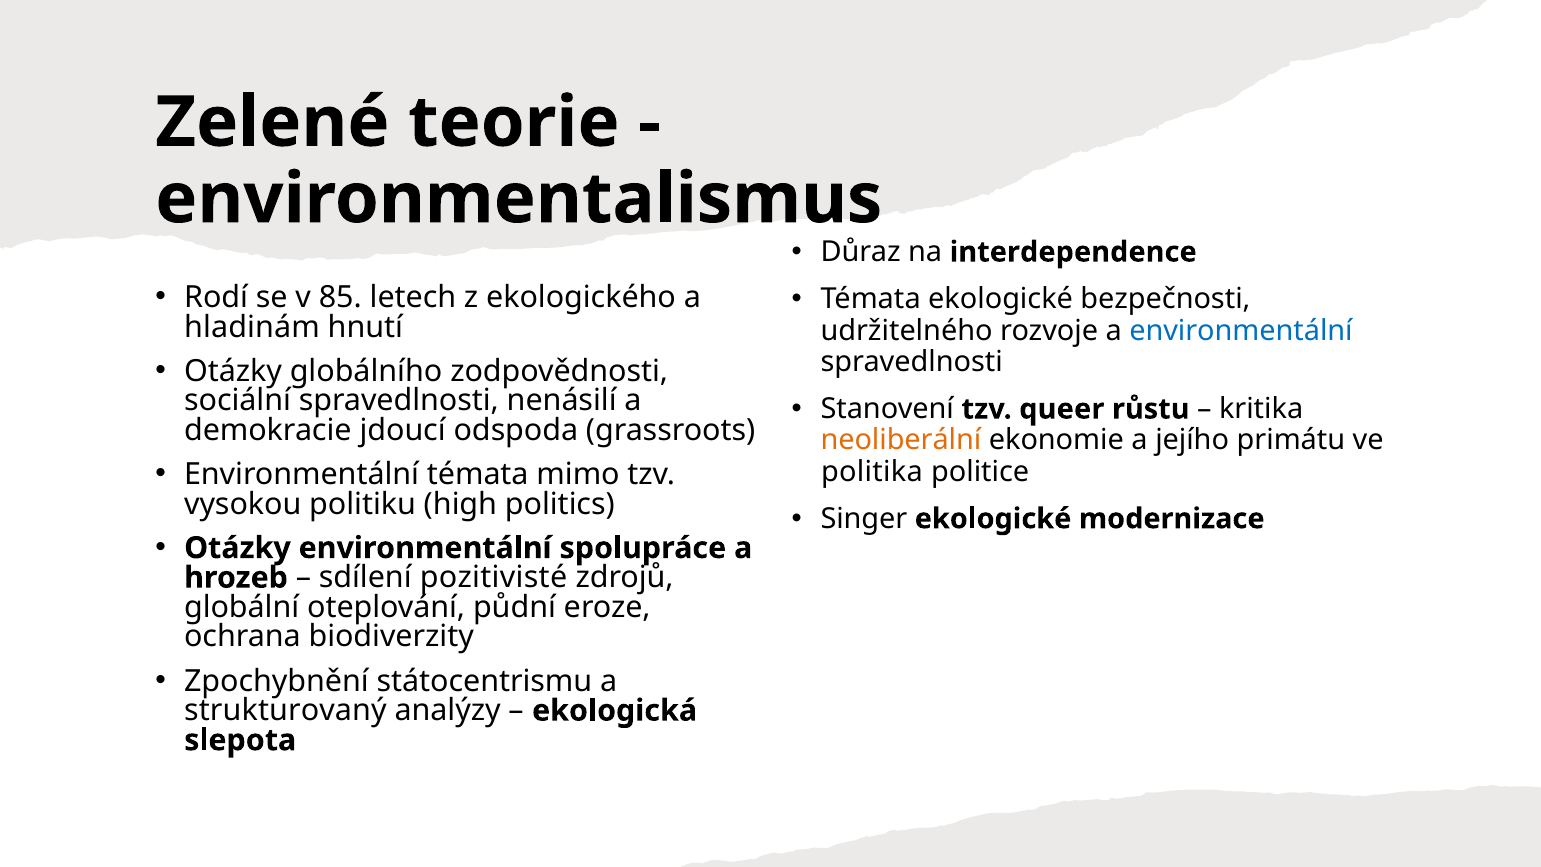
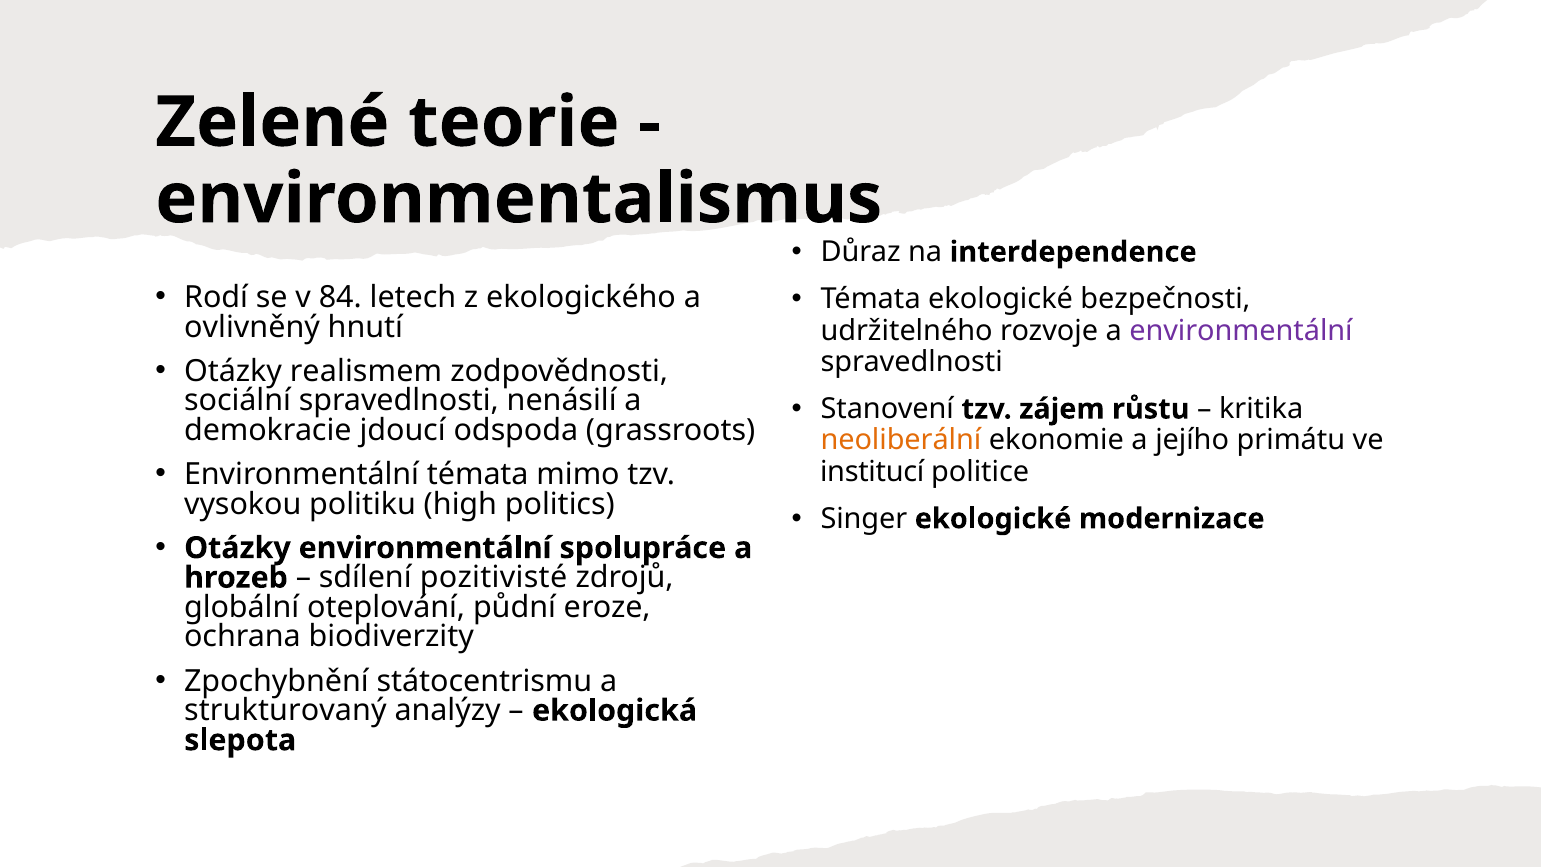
85: 85 -> 84
hladinám: hladinám -> ovlivněný
environmentální at (1241, 330) colour: blue -> purple
globálního: globálního -> realismem
queer: queer -> zájem
politika: politika -> institucí
